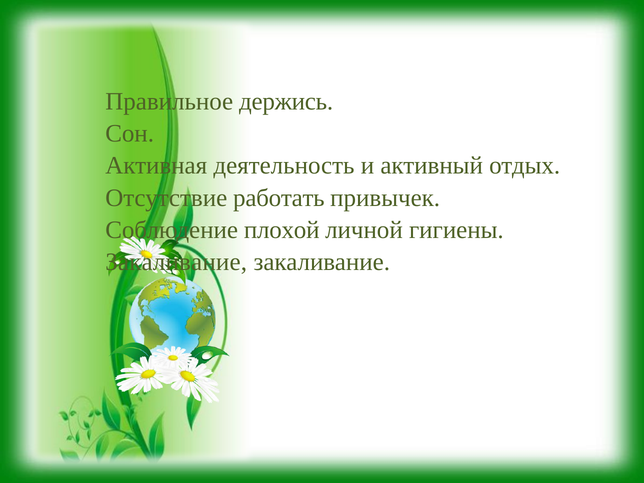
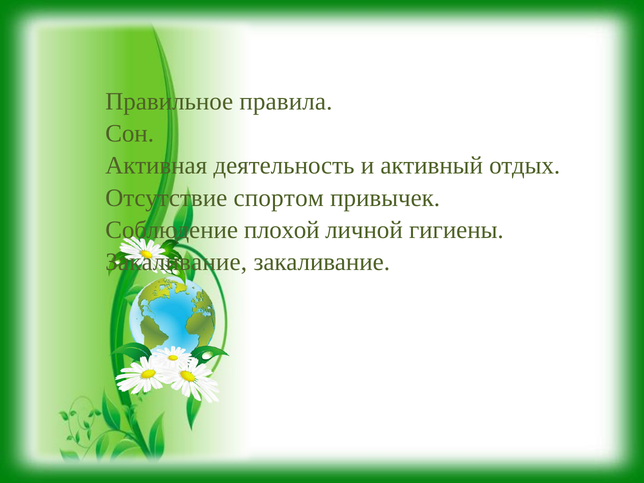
держись: держись -> правила
работать: работать -> спортом
